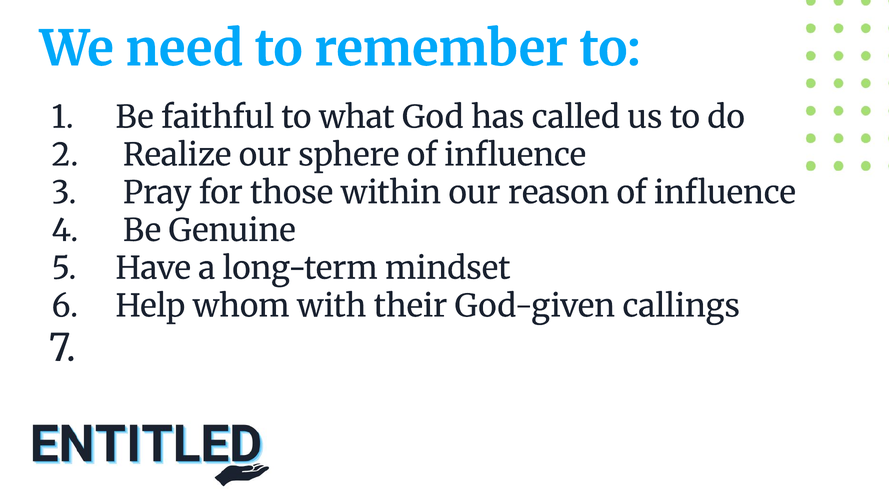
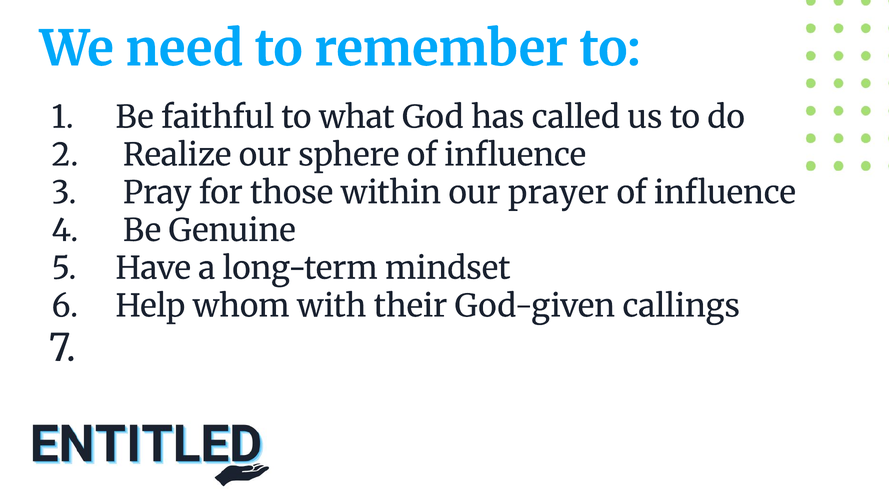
reason: reason -> prayer
